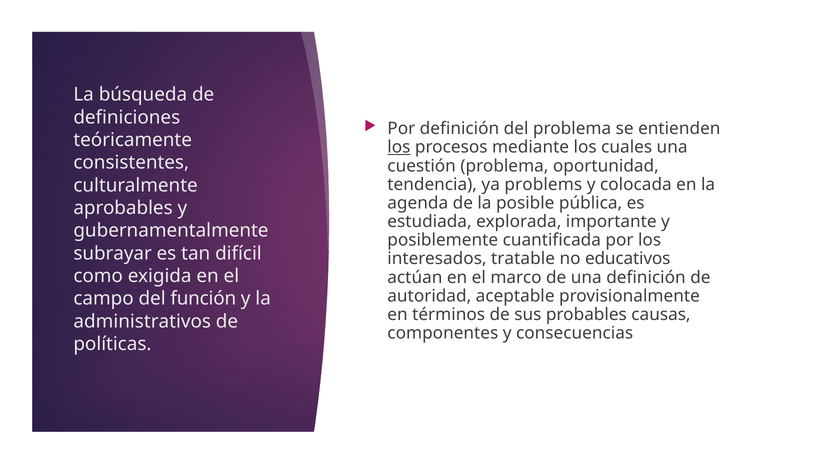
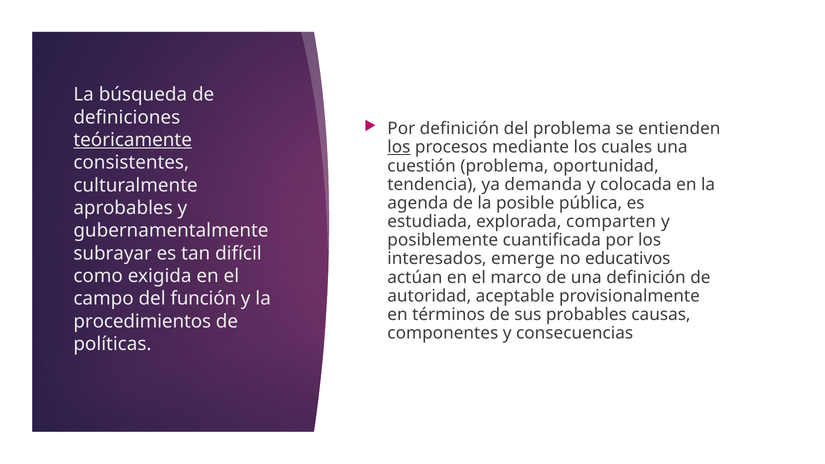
teóricamente underline: none -> present
problems: problems -> demanda
importante: importante -> comparten
tratable: tratable -> emerge
administrativos: administrativos -> procedimientos
